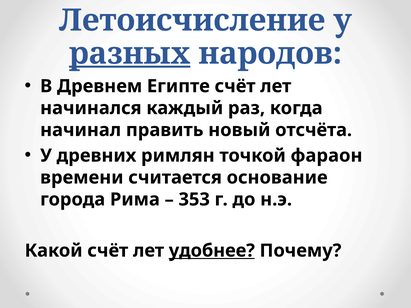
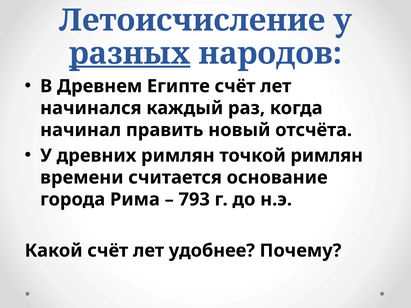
точкой фараон: фараон -> римлян
353: 353 -> 793
удобнее underline: present -> none
